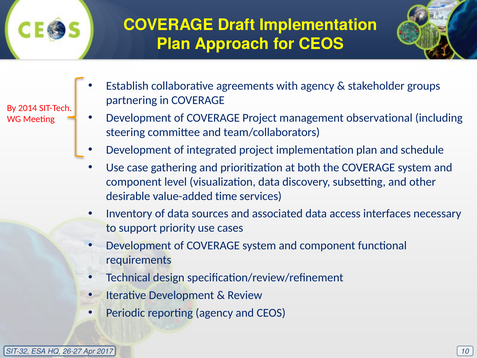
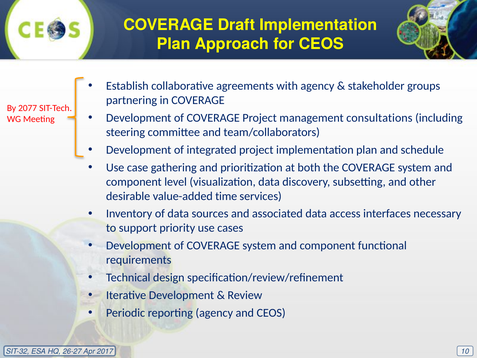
2014: 2014 -> 2077
observational: observational -> consultations
